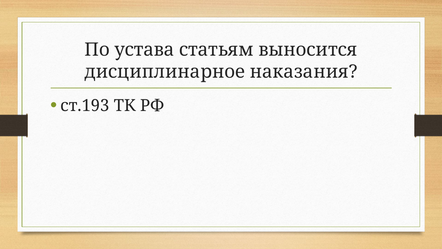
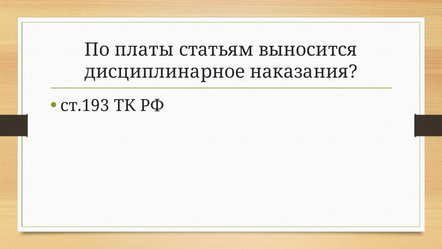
устава: устава -> платы
